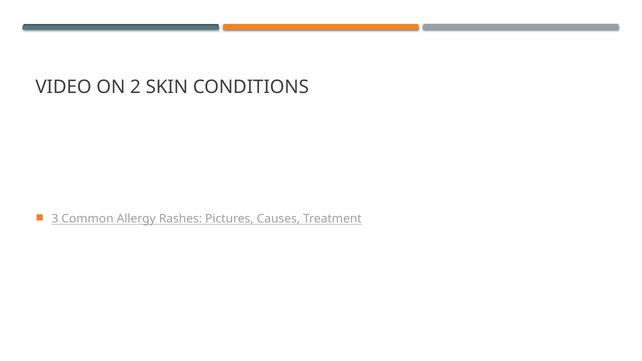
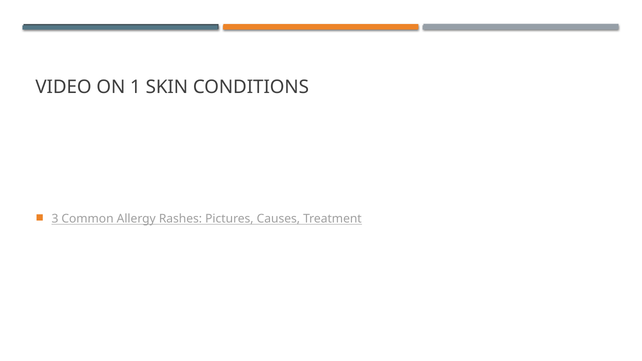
2: 2 -> 1
